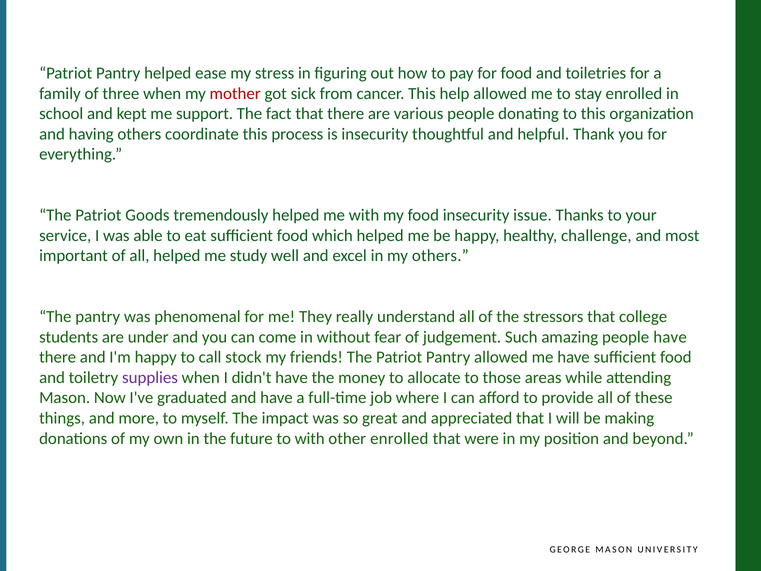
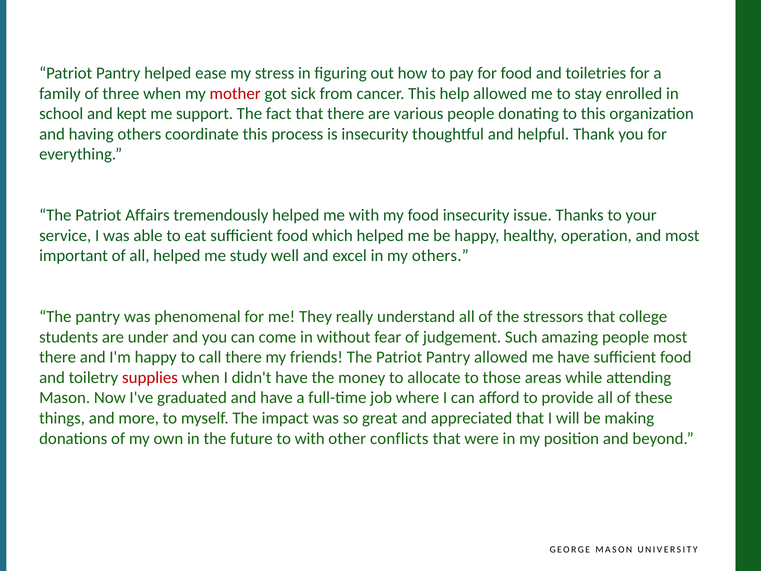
Goods: Goods -> Affairs
challenge: challenge -> operation
people have: have -> most
call stock: stock -> there
supplies colour: purple -> red
other enrolled: enrolled -> conflicts
